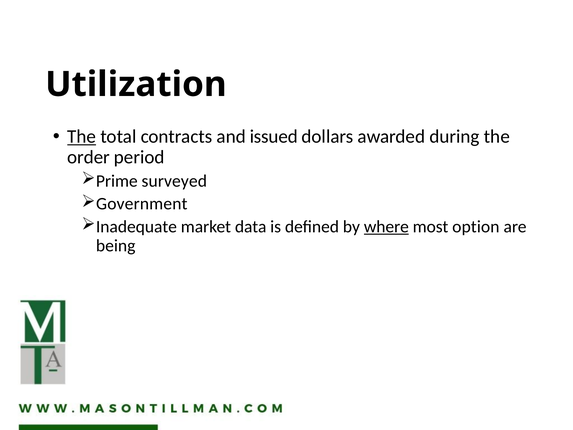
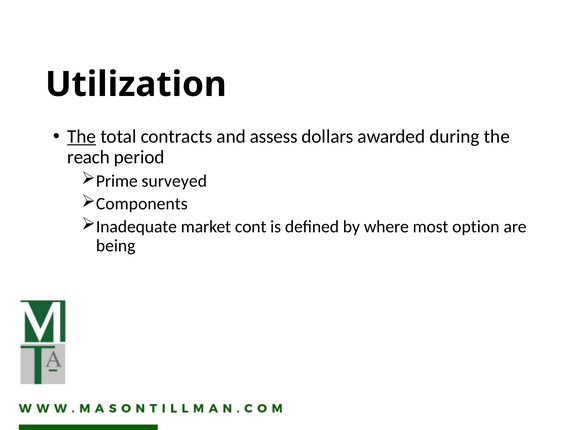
issued: issued -> assess
order: order -> reach
Government: Government -> Components
data: data -> cont
where underline: present -> none
